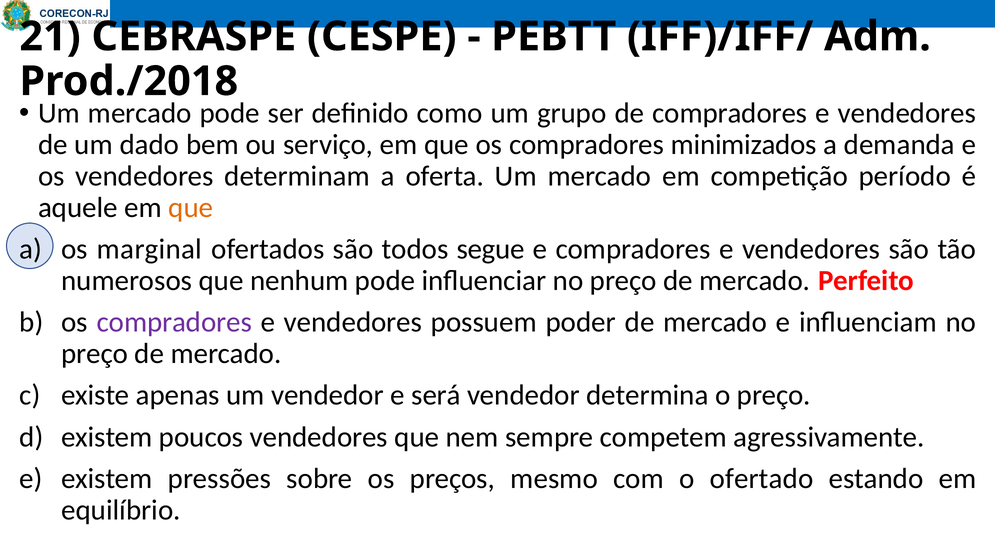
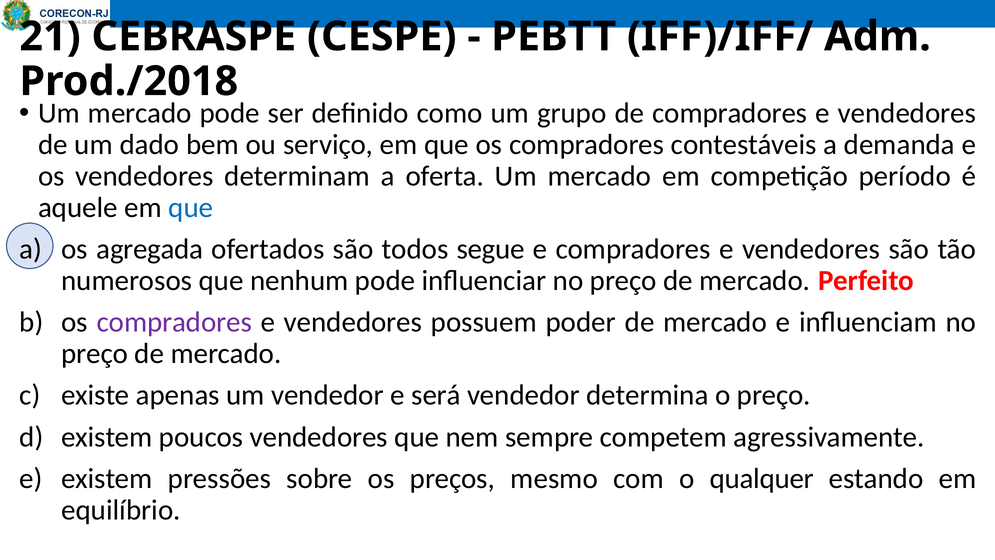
minimizados: minimizados -> contestáveis
que at (191, 207) colour: orange -> blue
marginal: marginal -> agregada
ofertado: ofertado -> qualquer
